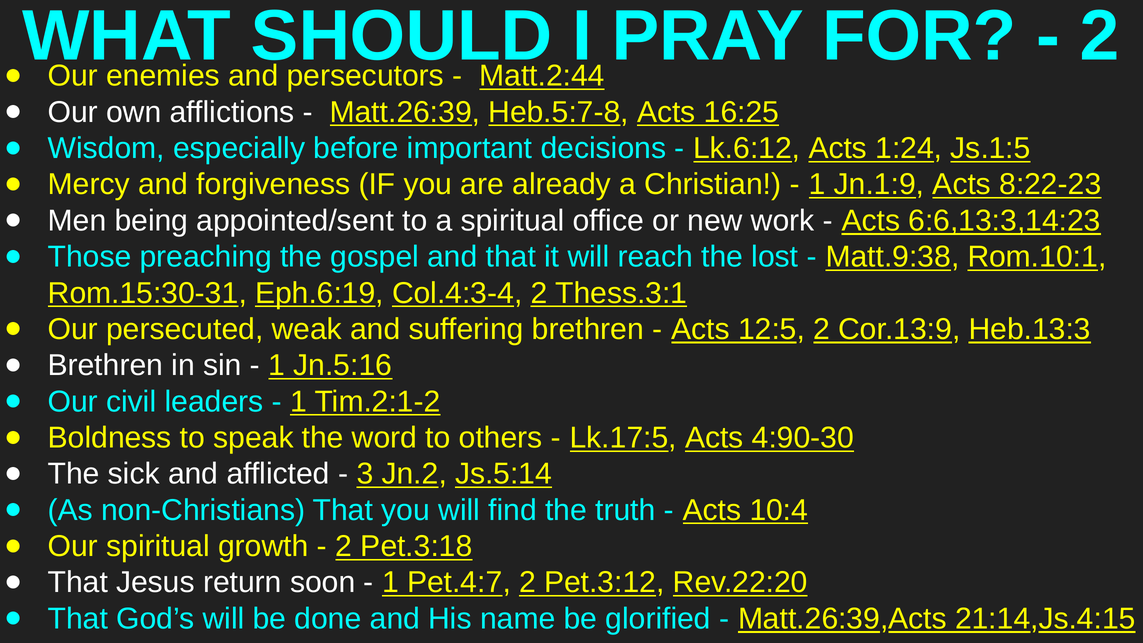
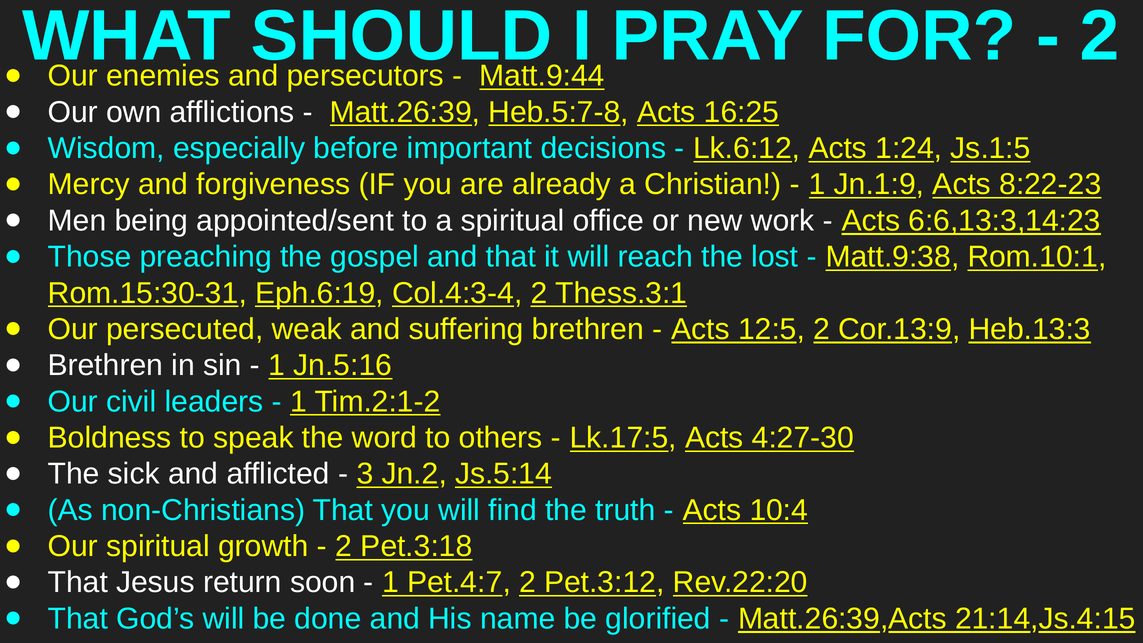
Matt.2:44: Matt.2:44 -> Matt.9:44
4:90-30: 4:90-30 -> 4:27-30
